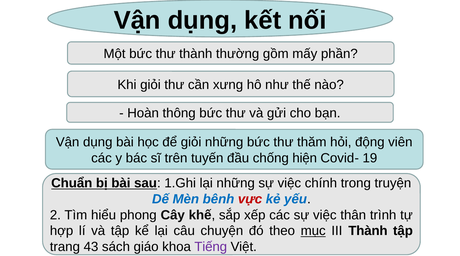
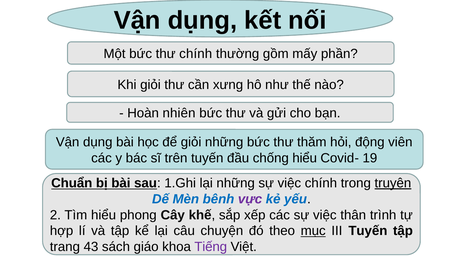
thư thành: thành -> chính
thông: thông -> nhiên
chống hiện: hiện -> hiểu
truyện underline: none -> present
vực colour: red -> purple
III Thành: Thành -> Tuyến
